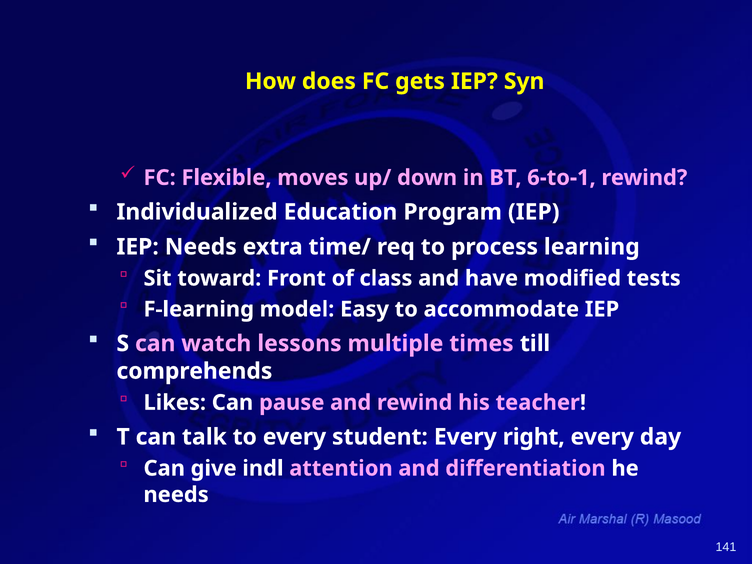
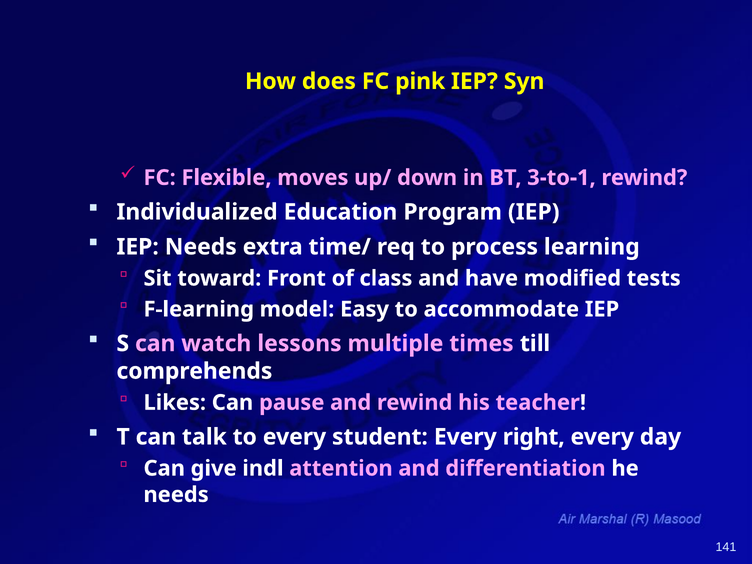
gets: gets -> pink
6-to-1: 6-to-1 -> 3-to-1
